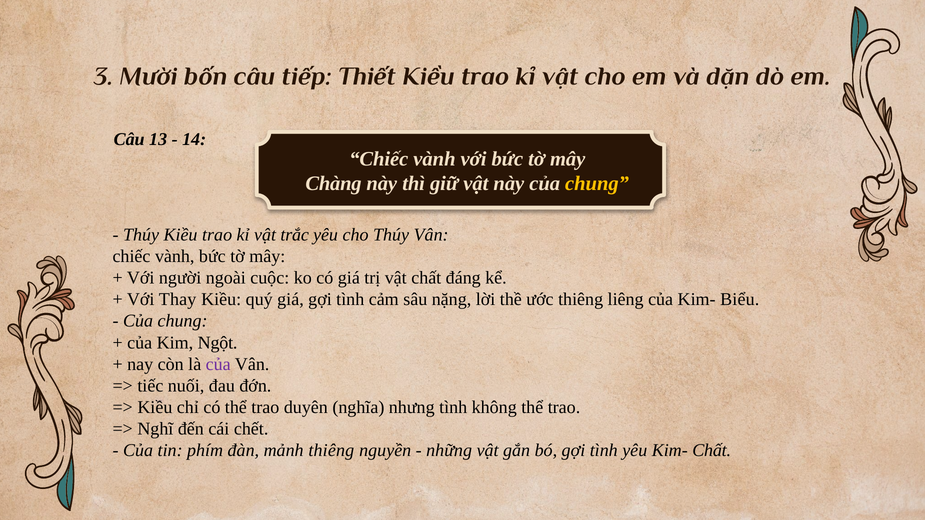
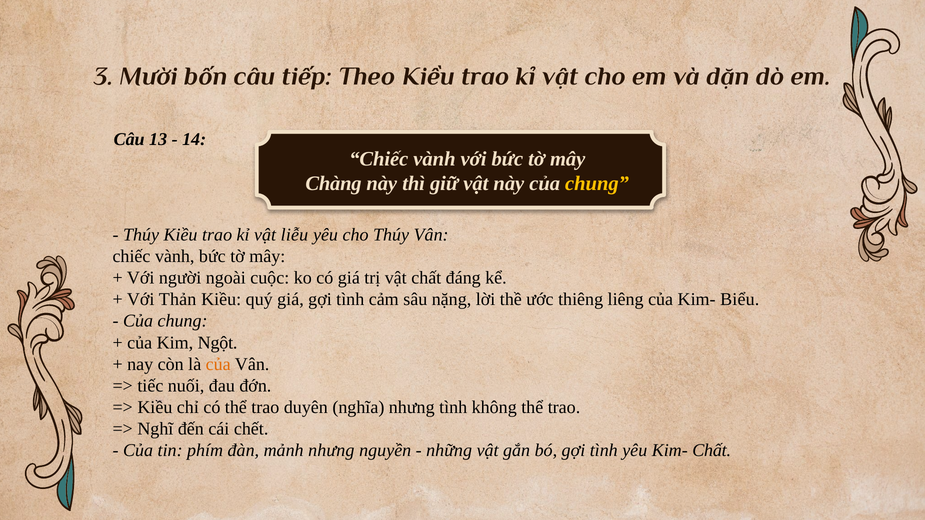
Thiết: Thiết -> Theo
trắc: trắc -> liễu
Thay: Thay -> Thản
của at (218, 364) colour: purple -> orange
mảnh thiêng: thiêng -> nhưng
